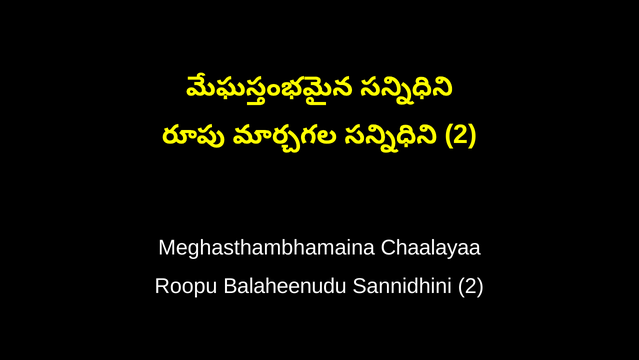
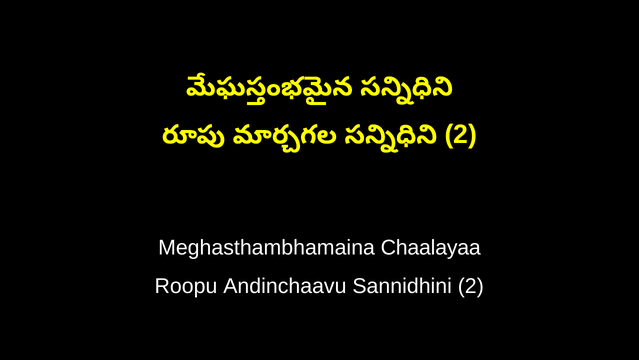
Balaheenudu: Balaheenudu -> Andinchaavu
